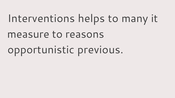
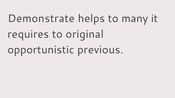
Interventions: Interventions -> Demonstrate
measure: measure -> requires
reasons: reasons -> original
